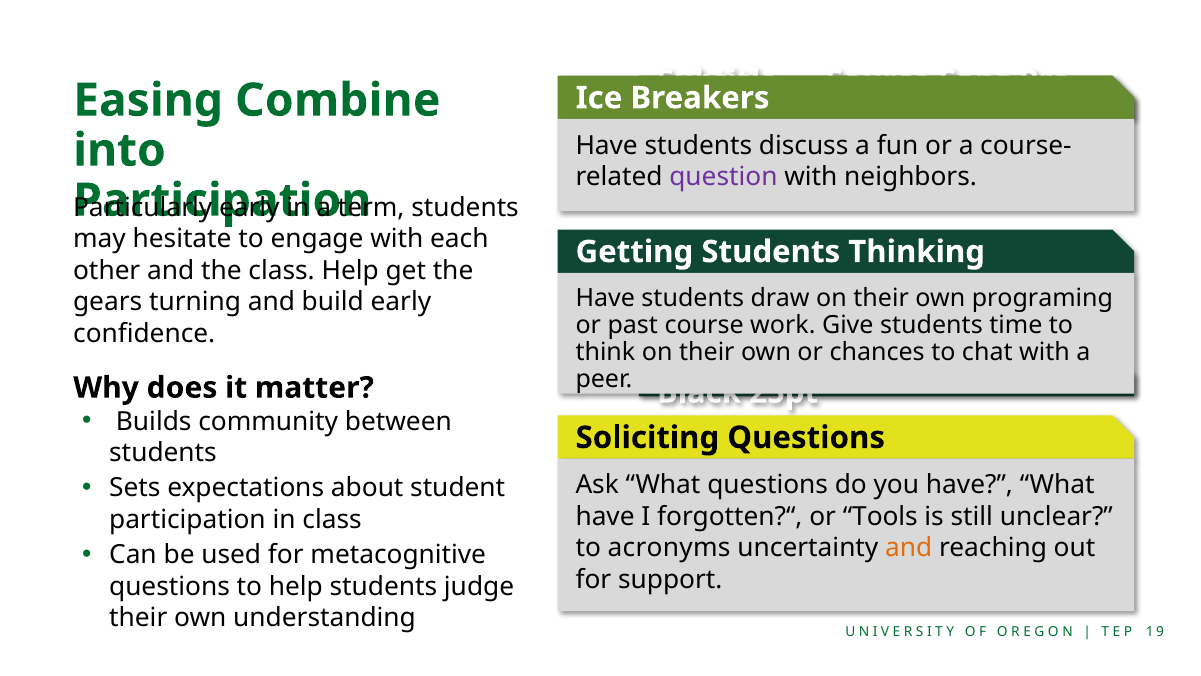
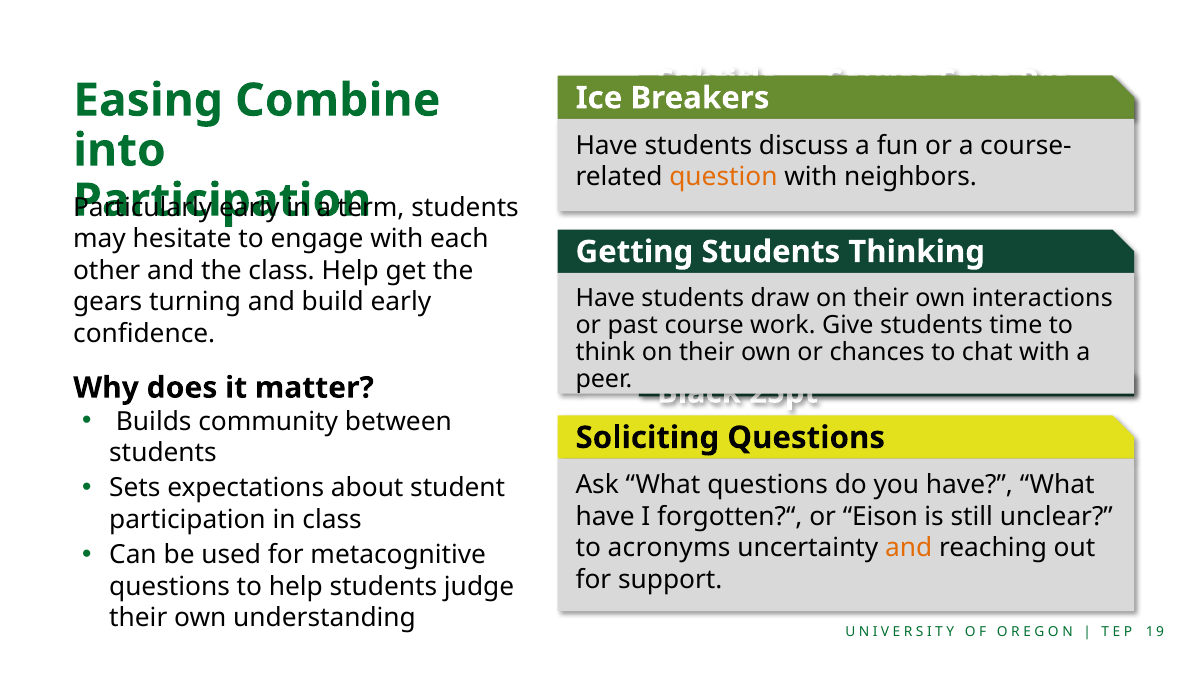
question colour: purple -> orange
programing: programing -> interactions
Tools: Tools -> Eison
